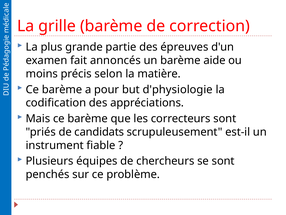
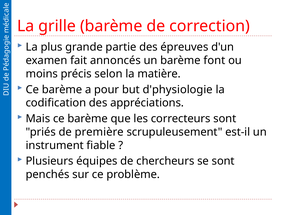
aide: aide -> font
candidats: candidats -> première
